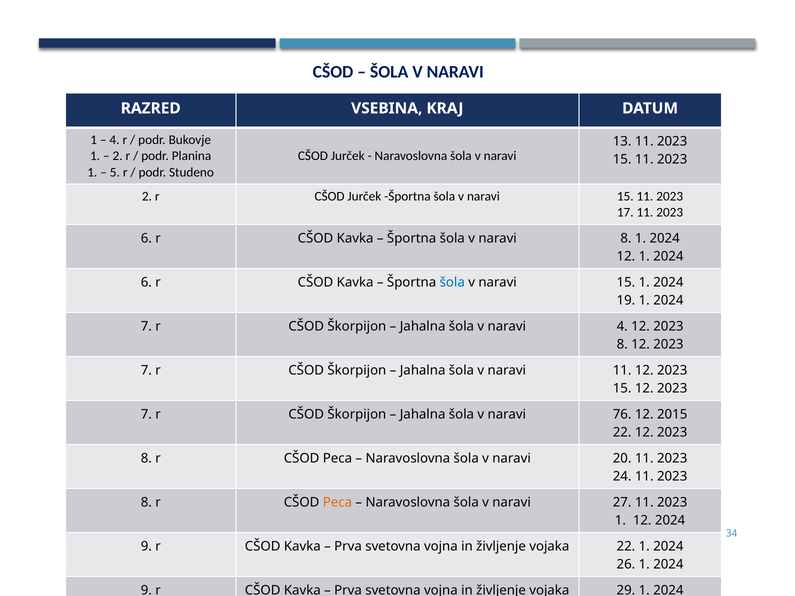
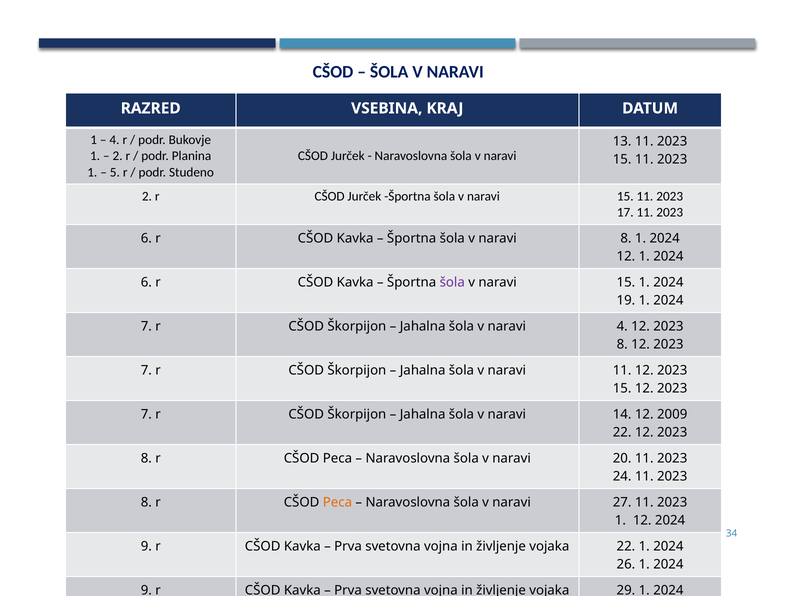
šola at (452, 282) colour: blue -> purple
76: 76 -> 14
2015: 2015 -> 2009
